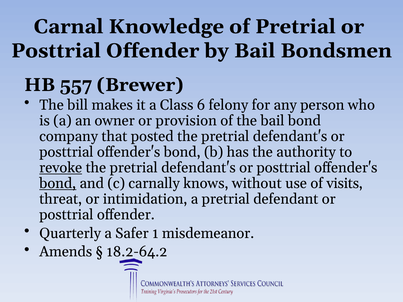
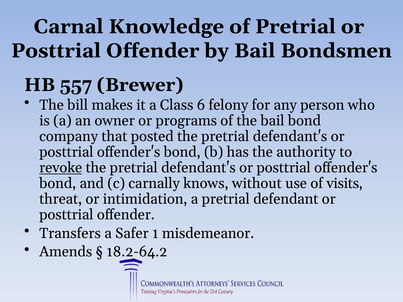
provision: provision -> programs
bond at (58, 184) underline: present -> none
Quarterly: Quarterly -> Transfers
